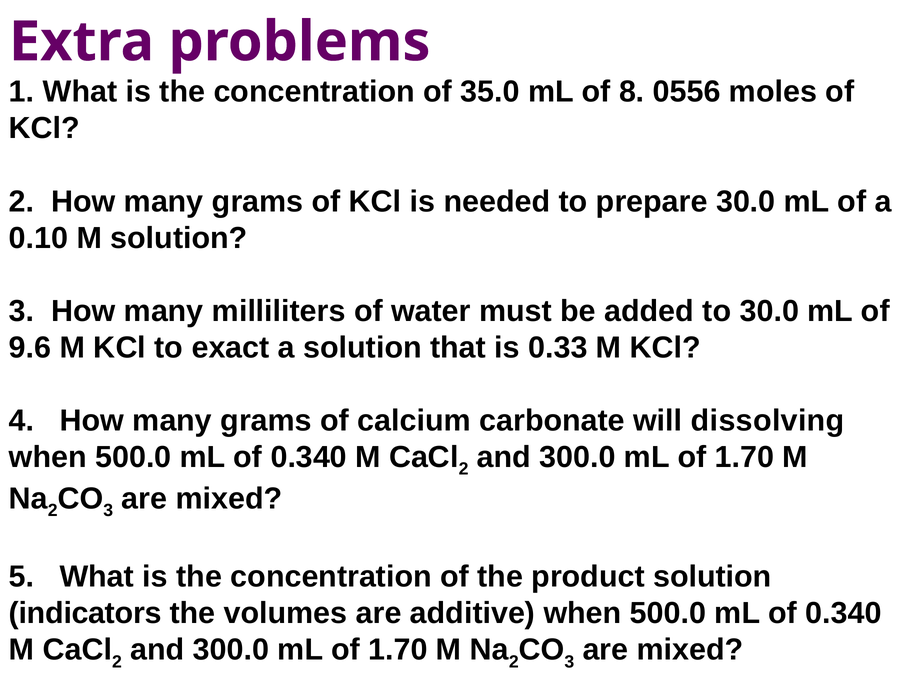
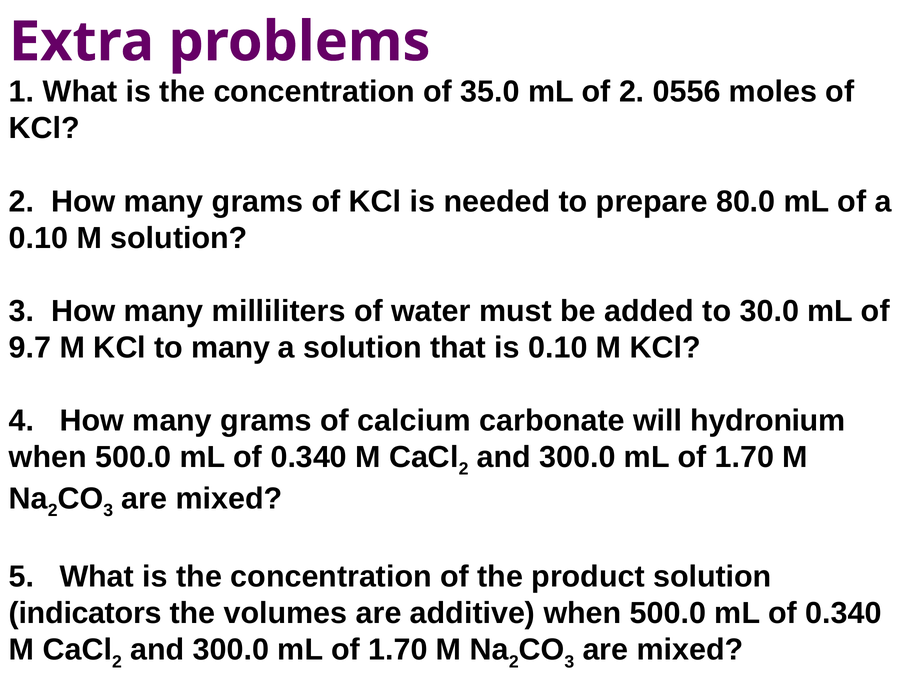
of 8: 8 -> 2
prepare 30.0: 30.0 -> 80.0
9.6: 9.6 -> 9.7
to exact: exact -> many
is 0.33: 0.33 -> 0.10
dissolving: dissolving -> hydronium
